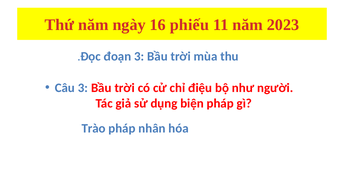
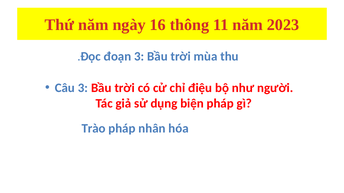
phiếu: phiếu -> thông
